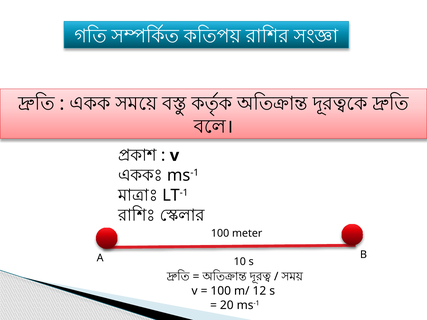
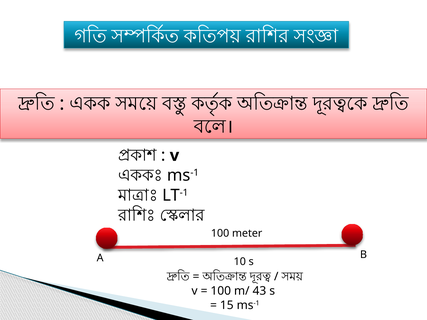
12: 12 -> 43
20: 20 -> 15
